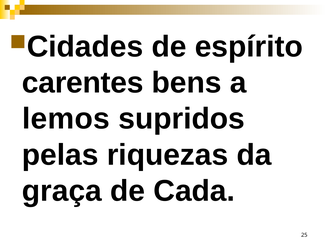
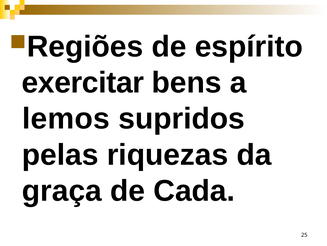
Cidades: Cidades -> Regiões
carentes: carentes -> exercitar
